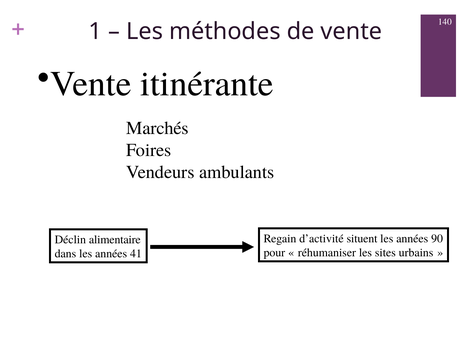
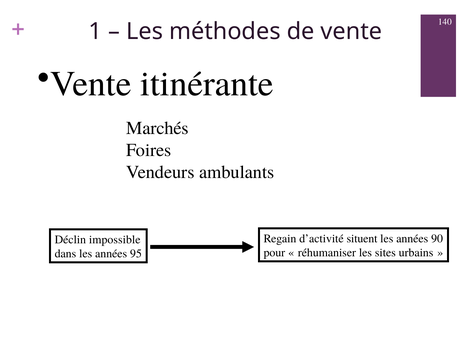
alimentaire: alimentaire -> impossible
41: 41 -> 95
